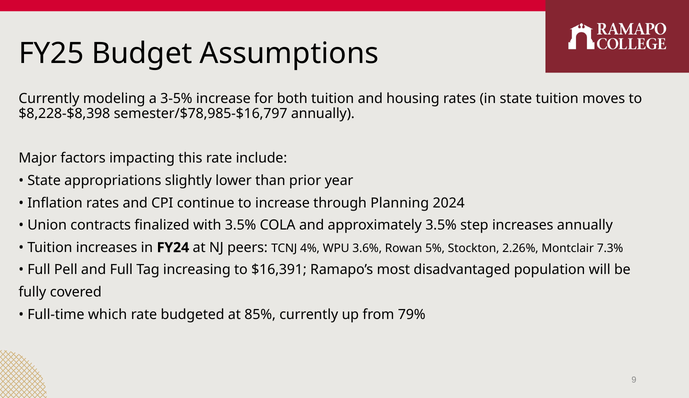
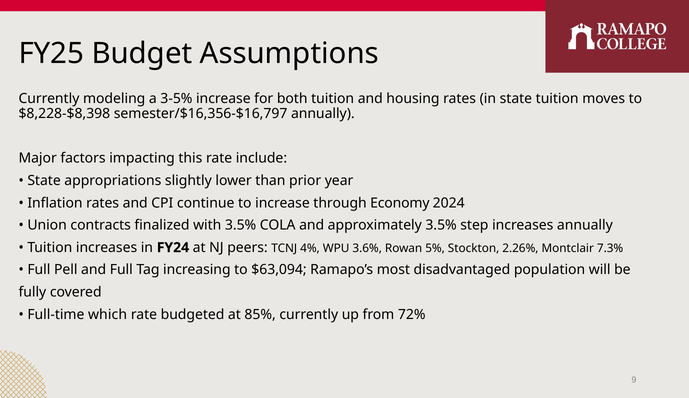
semester/$78,985-$16,797: semester/$78,985-$16,797 -> semester/$16,356-$16,797
Planning: Planning -> Economy
$16,391: $16,391 -> $63,094
79%: 79% -> 72%
